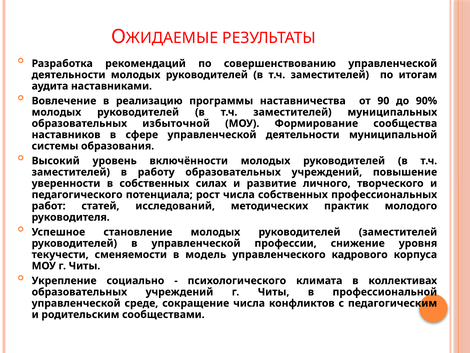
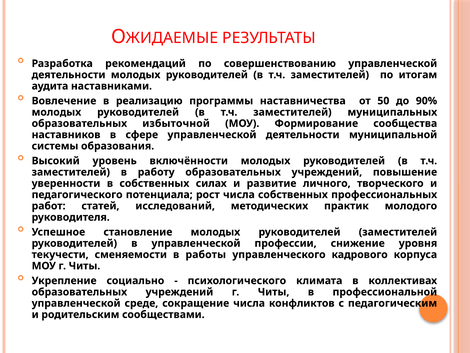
90: 90 -> 50
модель: модель -> работы
